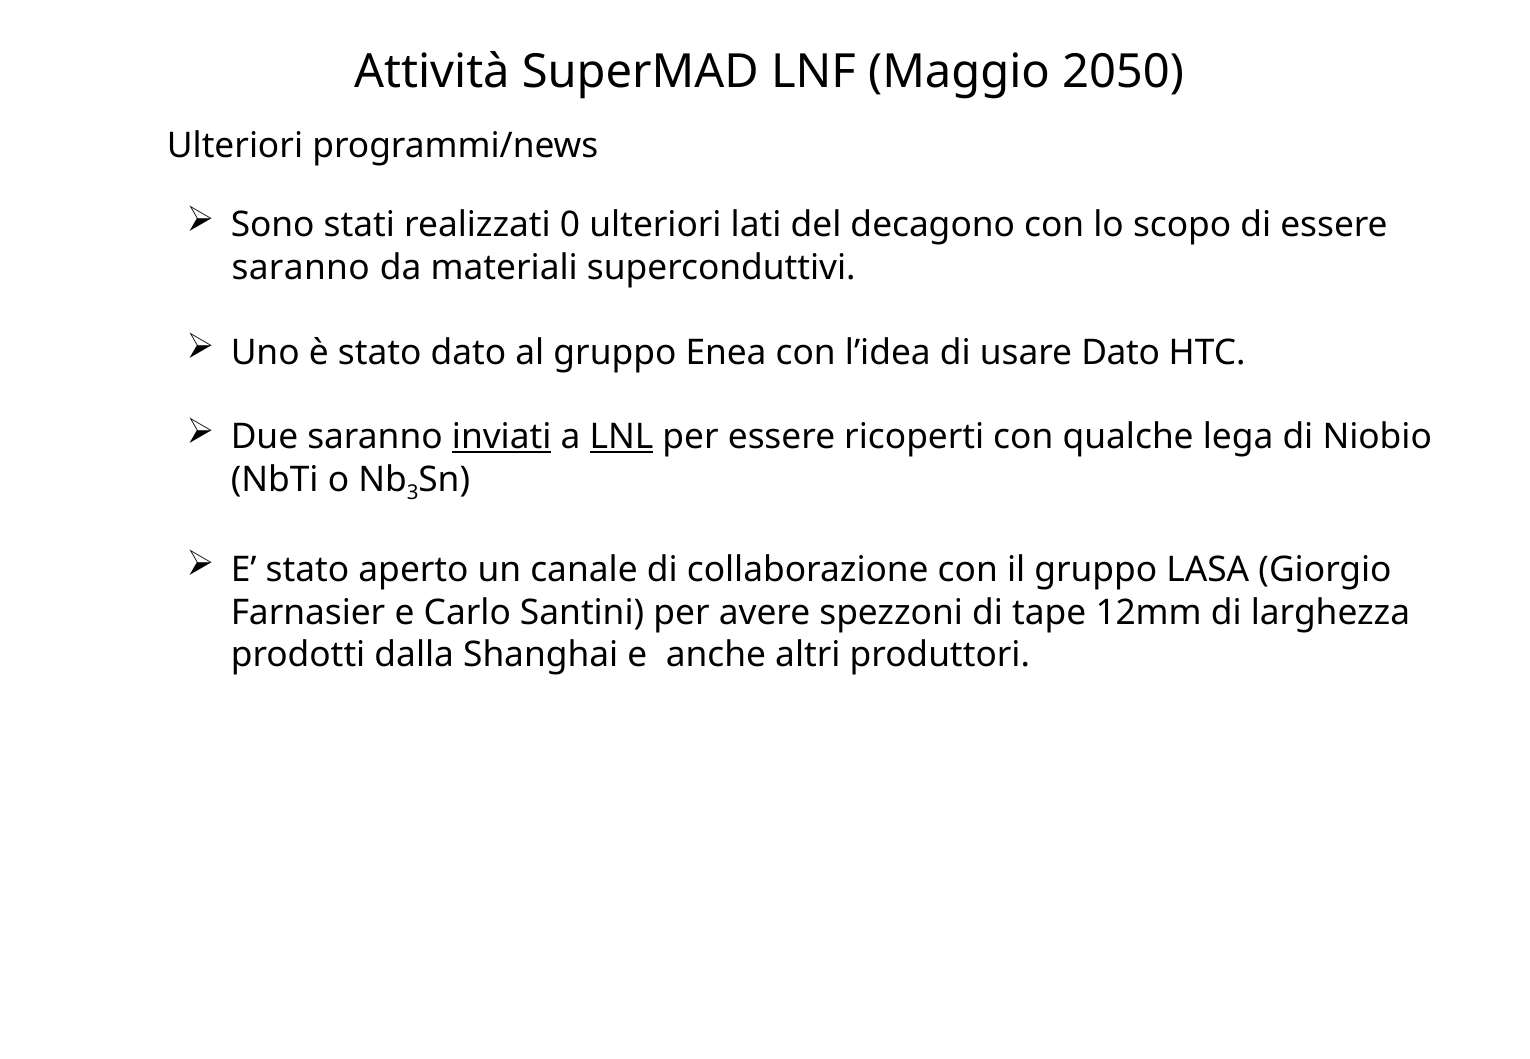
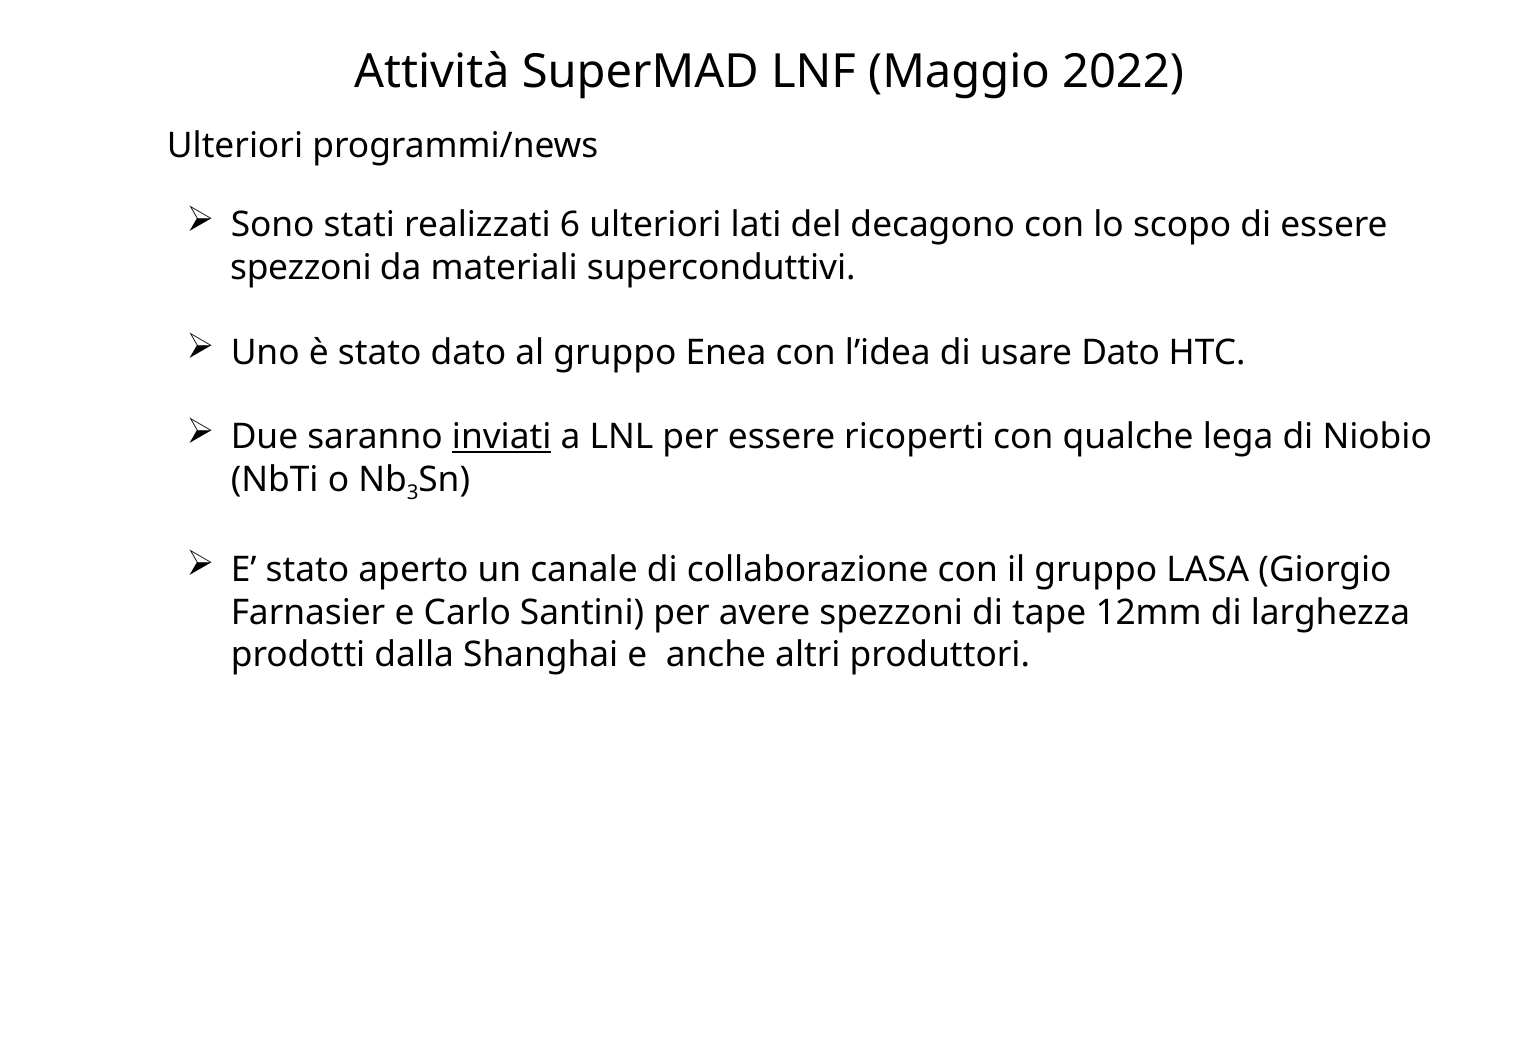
2050: 2050 -> 2022
0: 0 -> 6
saranno at (301, 268): saranno -> spezzoni
LNL underline: present -> none
